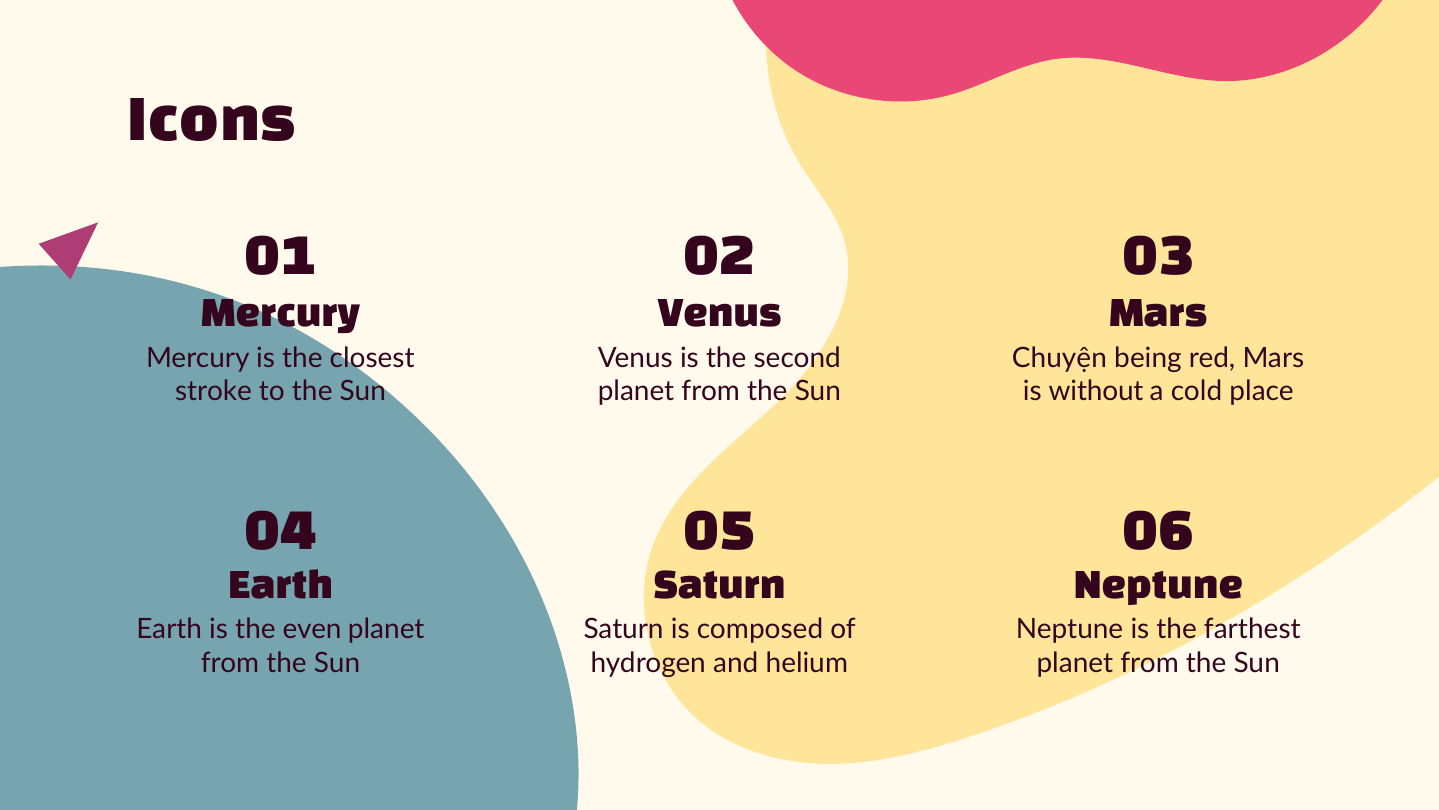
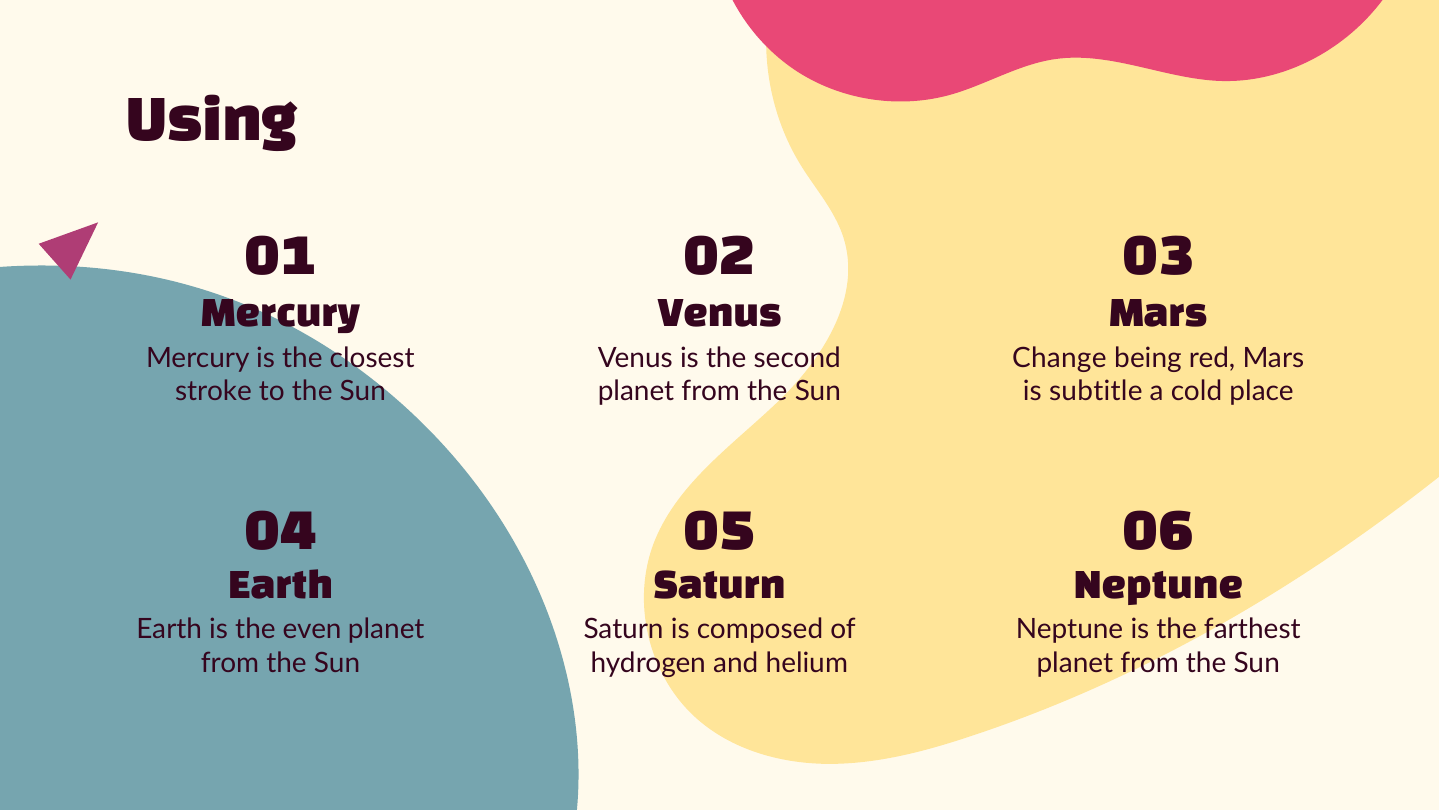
Icons: Icons -> Using
Chuyện: Chuyện -> Change
without: without -> subtitle
